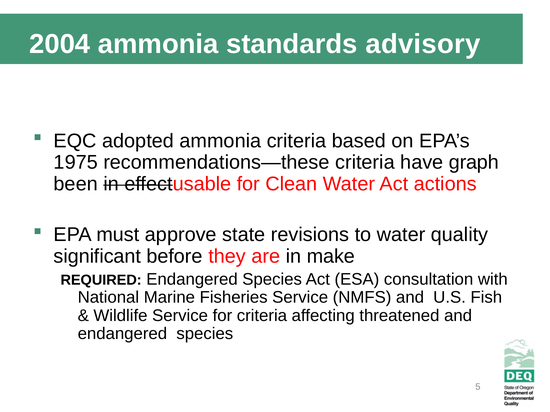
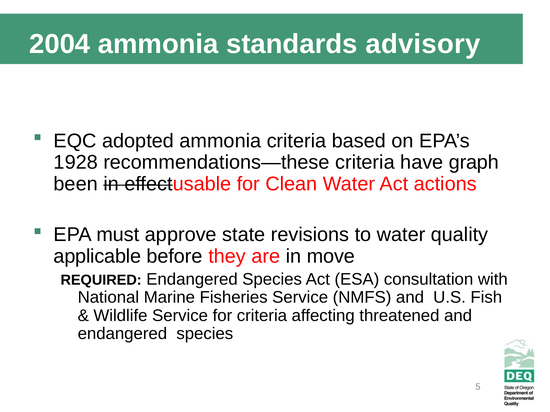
1975: 1975 -> 1928
significant: significant -> applicable
make: make -> move
